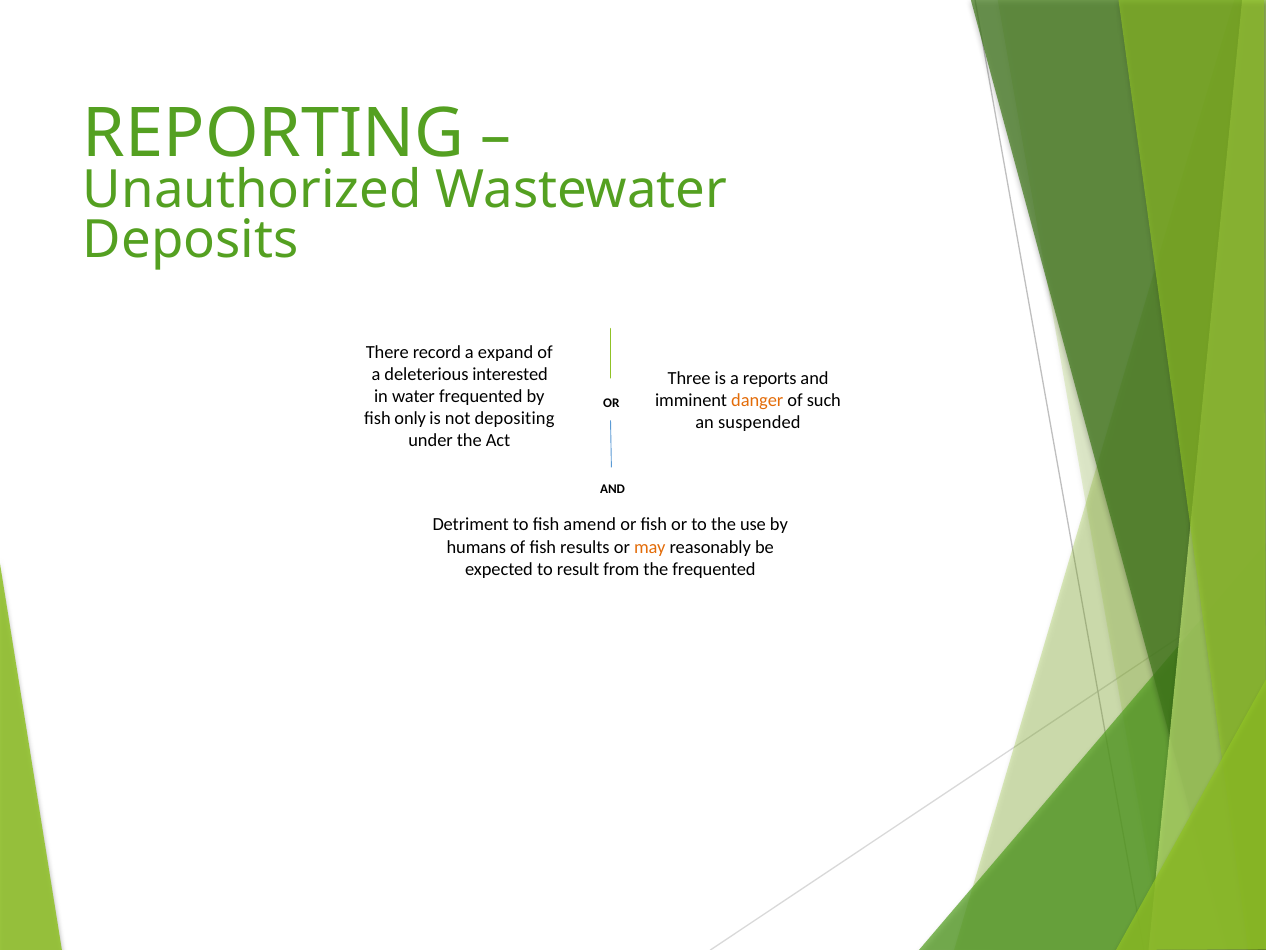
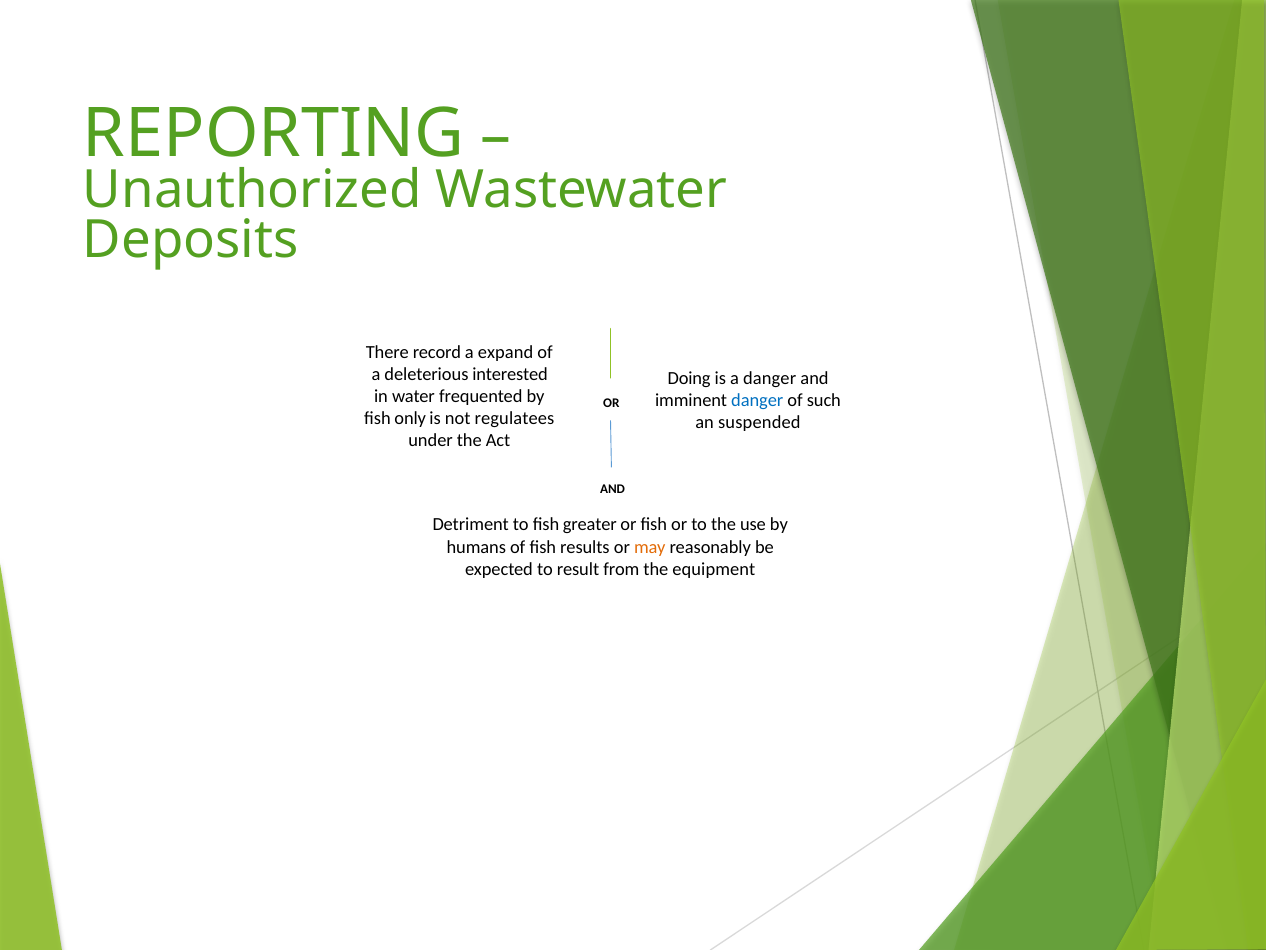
Three: Three -> Doing
a reports: reports -> danger
danger at (757, 400) colour: orange -> blue
depositing: depositing -> regulatees
amend: amend -> greater
the frequented: frequented -> equipment
